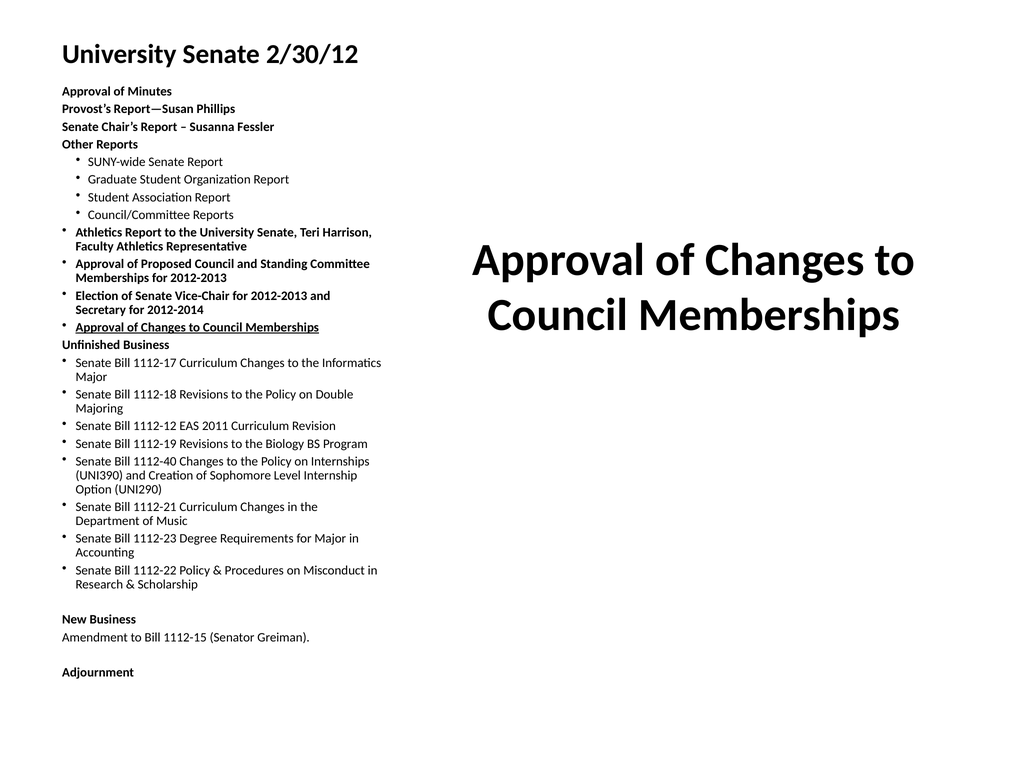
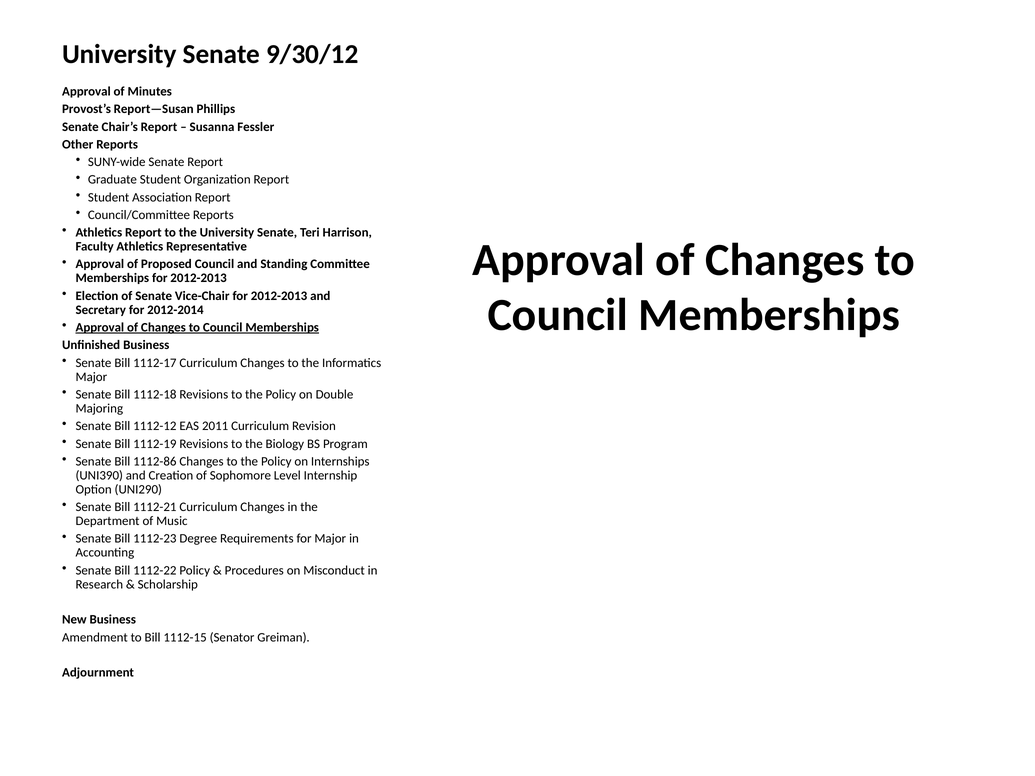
2/30/12: 2/30/12 -> 9/30/12
1112-40: 1112-40 -> 1112-86
